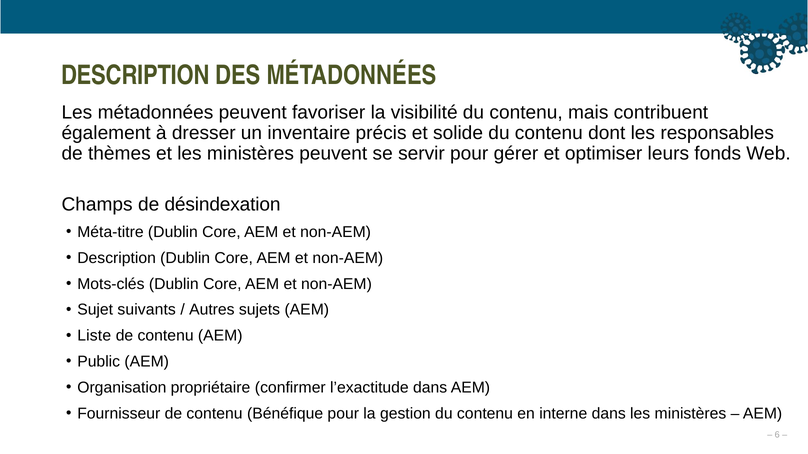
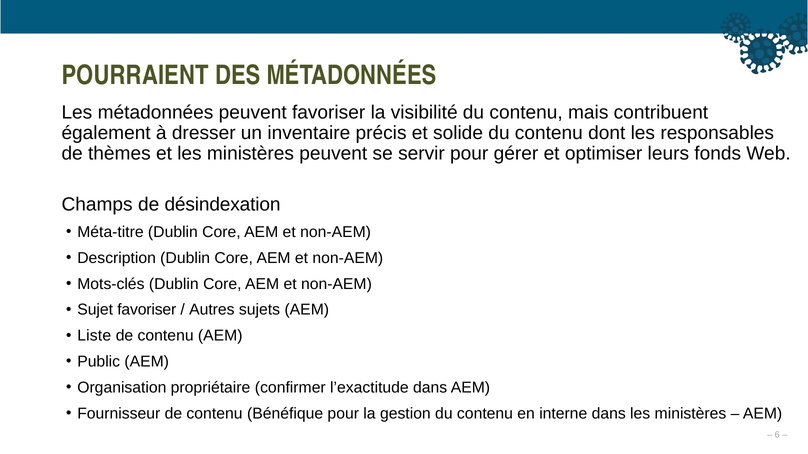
DESCRIPTION at (135, 76): DESCRIPTION -> POURRAIENT
Sujet suivants: suivants -> favoriser
